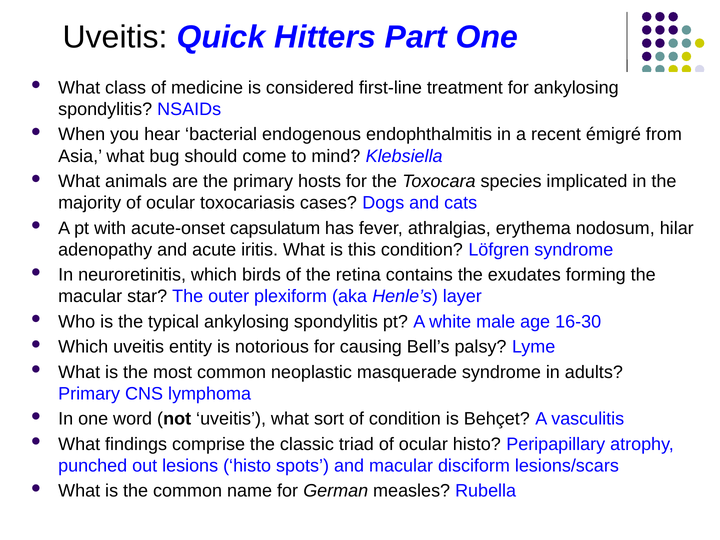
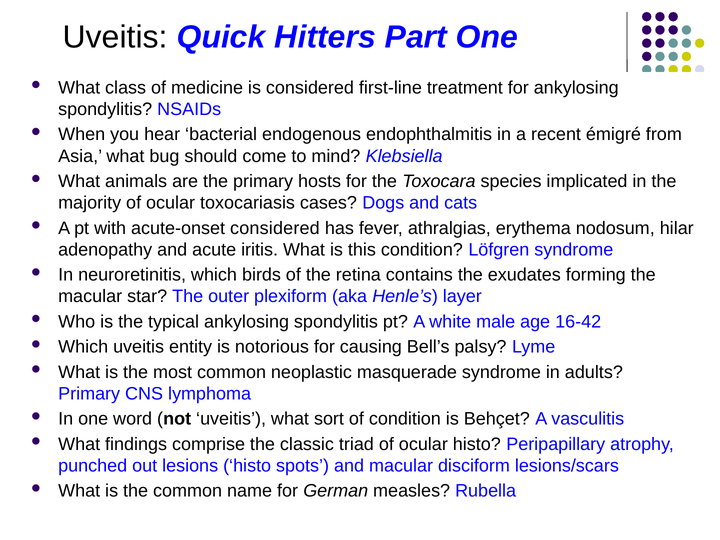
acute-onset capsulatum: capsulatum -> considered
16-30: 16-30 -> 16-42
